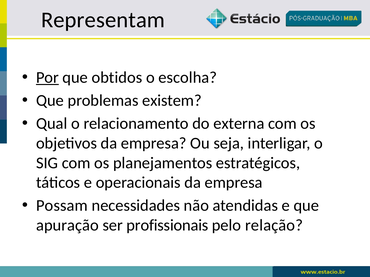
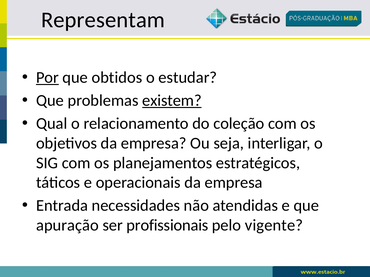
escolha: escolha -> estudar
existem underline: none -> present
externa: externa -> coleção
Possam: Possam -> Entrada
relação: relação -> vigente
